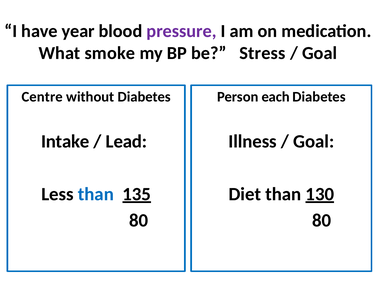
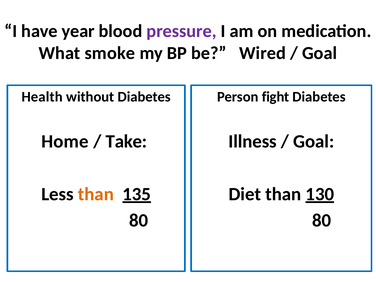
Stress: Stress -> Wired
Centre: Centre -> Health
each: each -> fight
Intake: Intake -> Home
Lead: Lead -> Take
than at (96, 194) colour: blue -> orange
